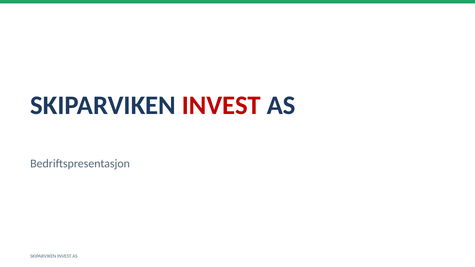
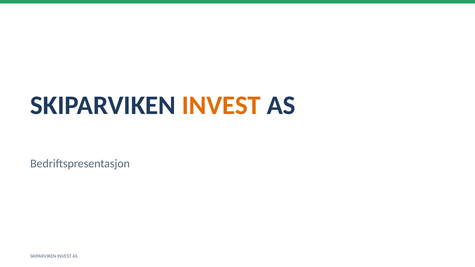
INVEST at (221, 105) colour: red -> orange
